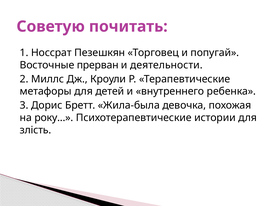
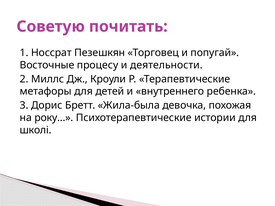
прерван: прерван -> процесу
злість: злість -> школі
